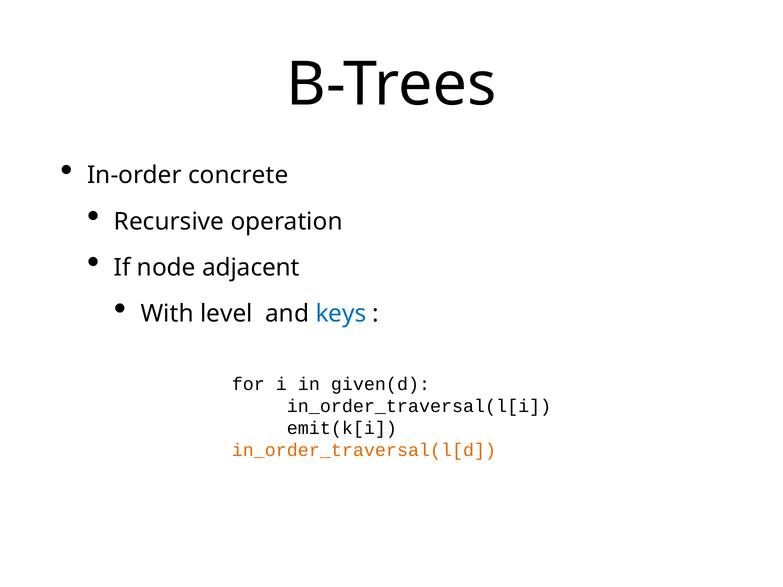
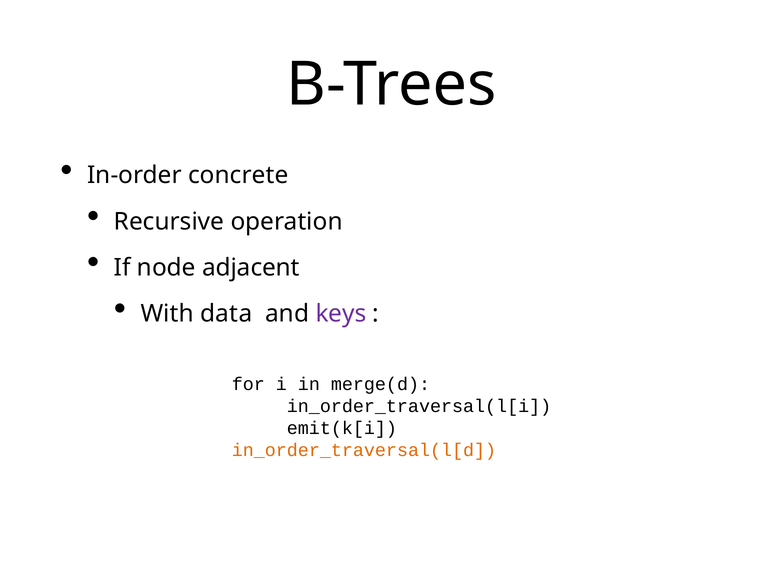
level: level -> data
keys colour: blue -> purple
given(d: given(d -> merge(d
